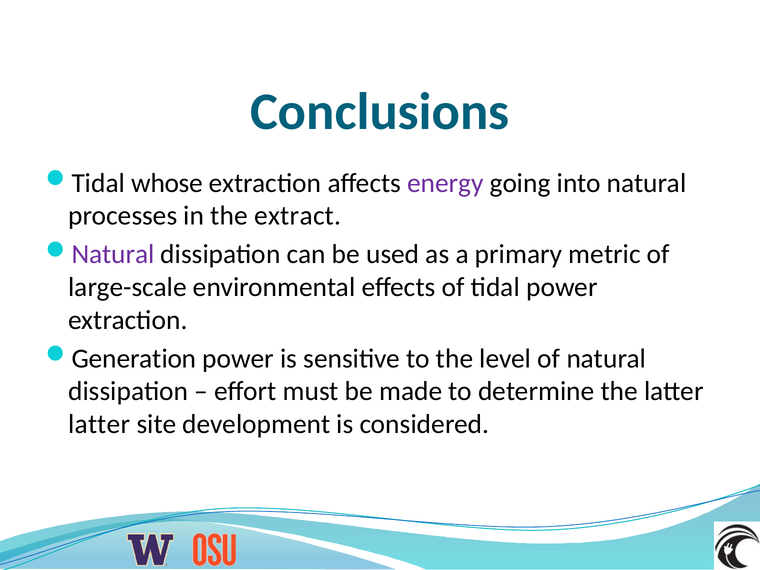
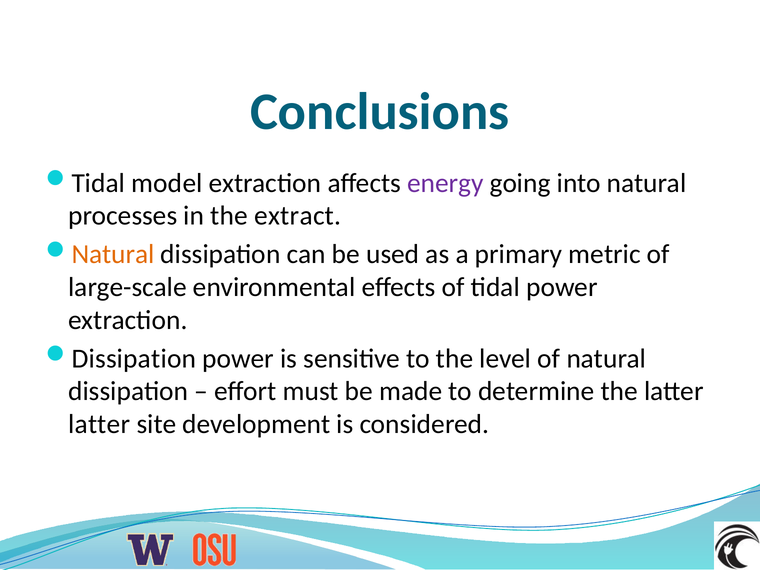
whose: whose -> model
Natural at (113, 254) colour: purple -> orange
Generation at (134, 359): Generation -> Dissipation
